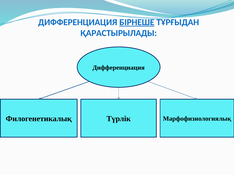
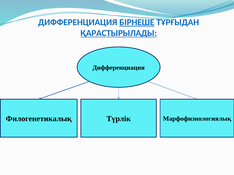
ҚАРАСТЫРЫЛАДЫ underline: none -> present
